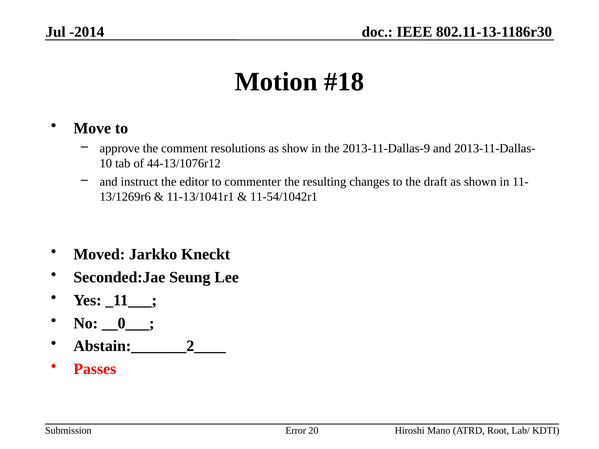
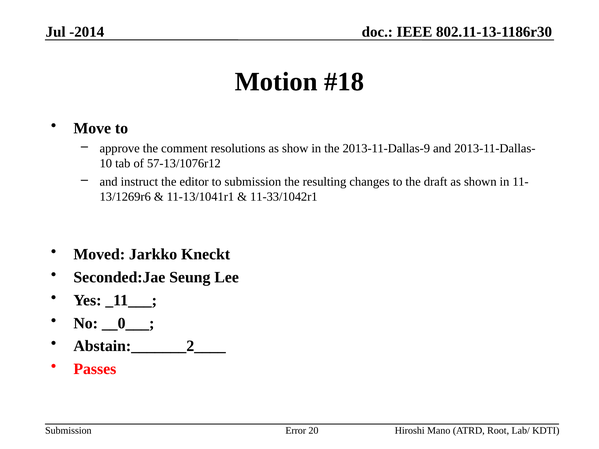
44-13/1076r12: 44-13/1076r12 -> 57-13/1076r12
to commenter: commenter -> submission
11-54/1042r1: 11-54/1042r1 -> 11-33/1042r1
